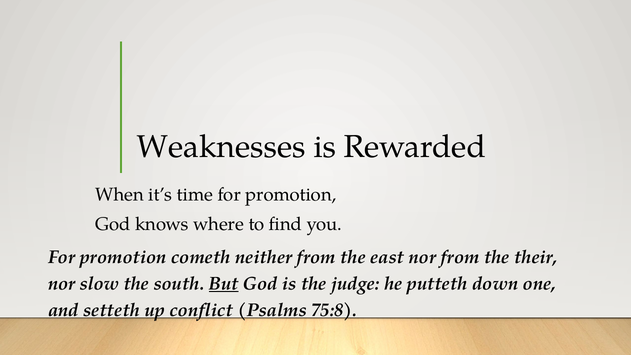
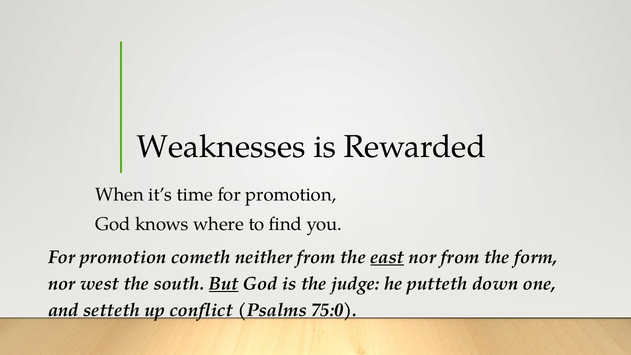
east underline: none -> present
their: their -> form
slow: slow -> west
75:8: 75:8 -> 75:0
